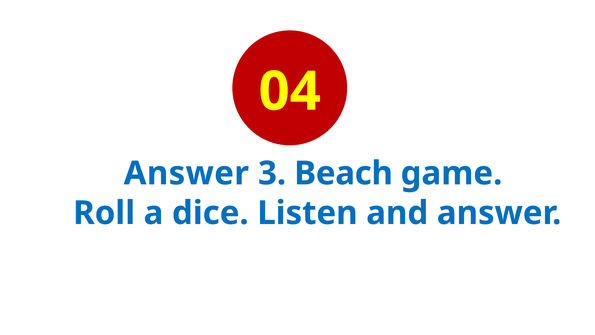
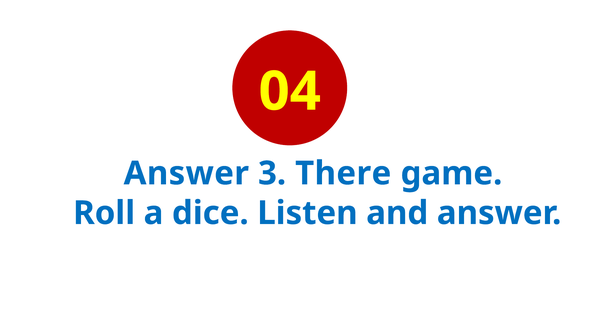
Beach: Beach -> There
